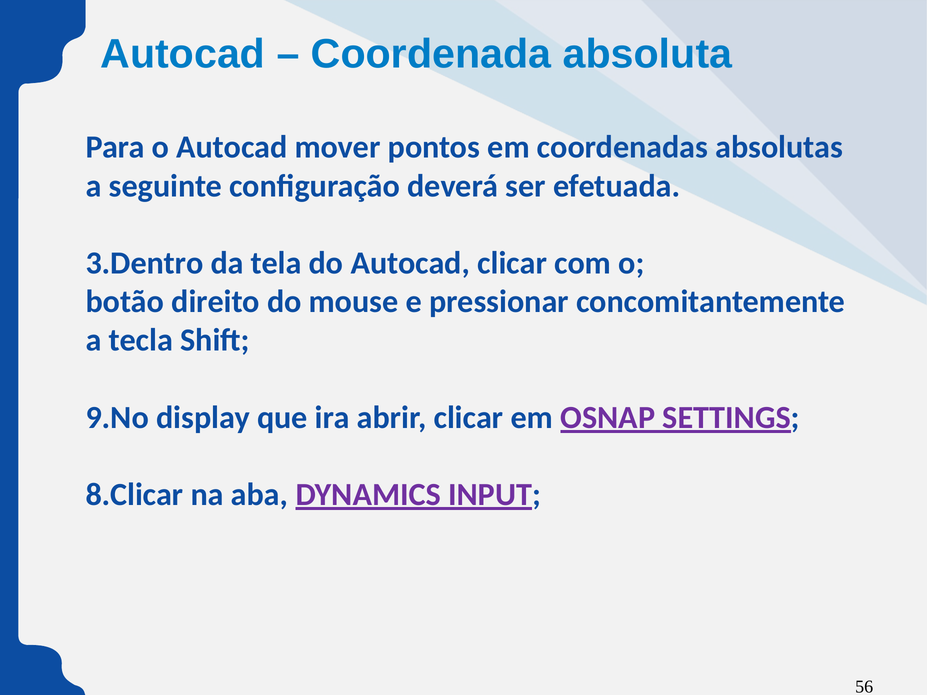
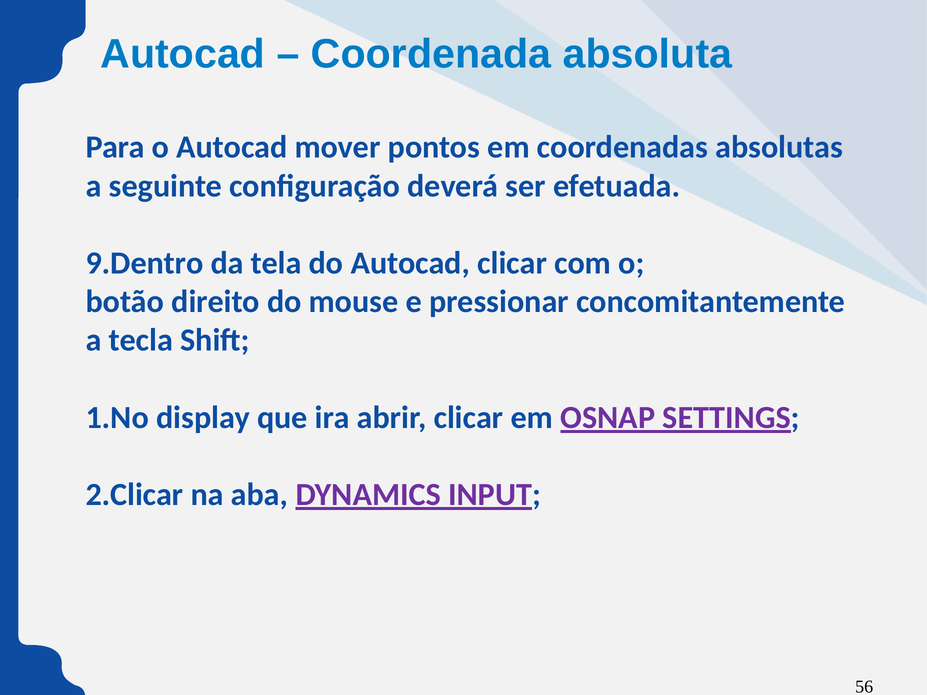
3.Dentro: 3.Dentro -> 9.Dentro
9.No: 9.No -> 1.No
8.Clicar: 8.Clicar -> 2.Clicar
